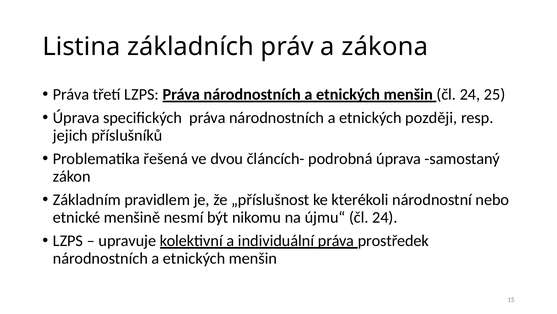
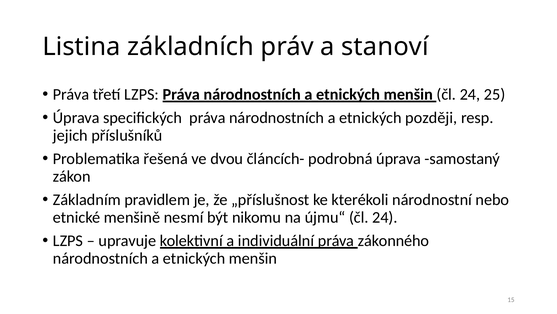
zákona: zákona -> stanoví
prostředek: prostředek -> zákonného
